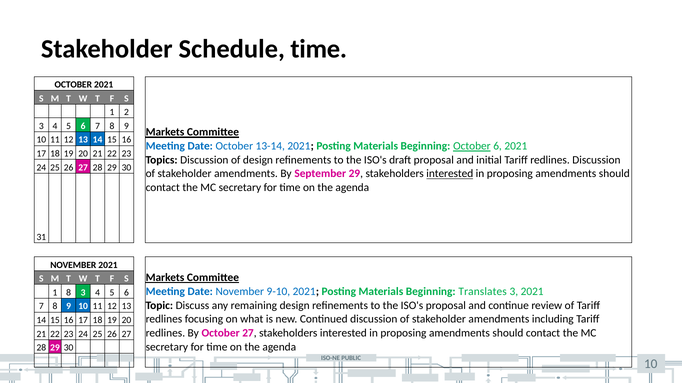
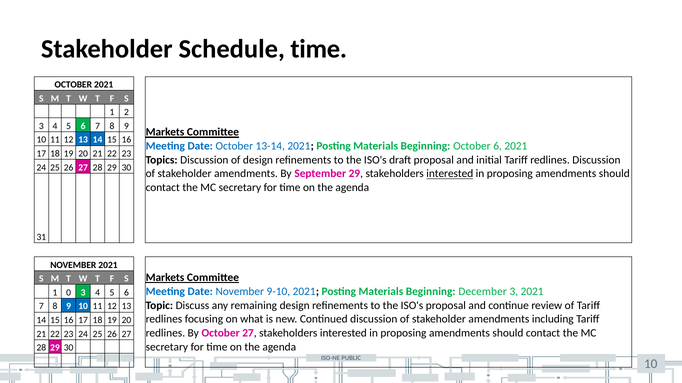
October at (472, 146) underline: present -> none
Translates: Translates -> December
1 8: 8 -> 0
